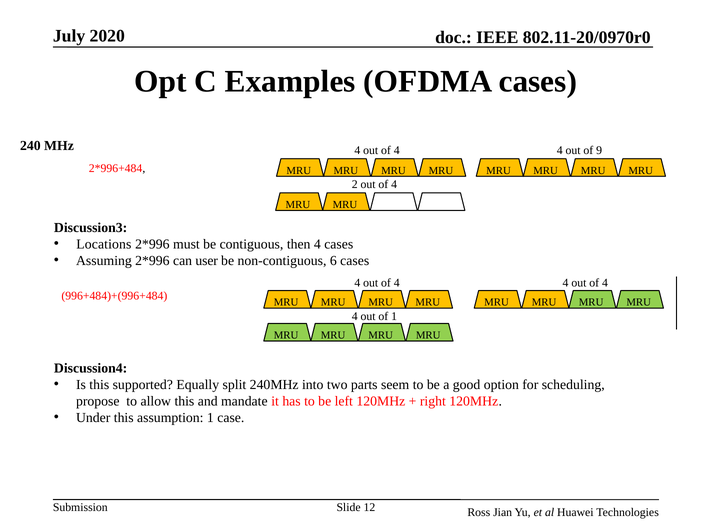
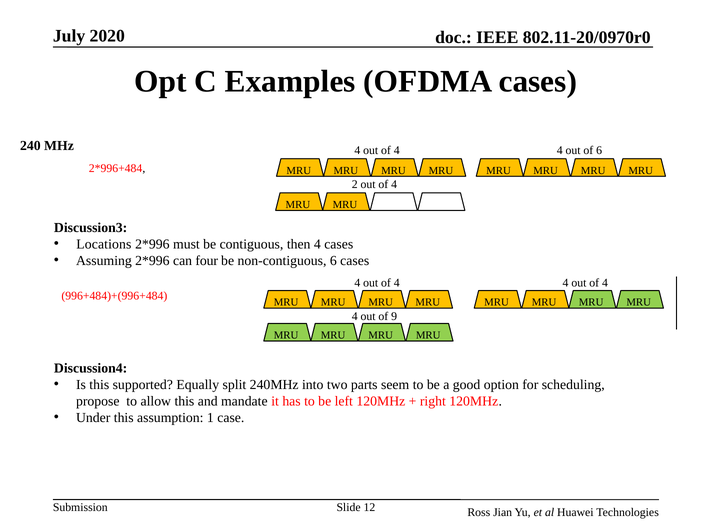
of 9: 9 -> 6
user: user -> four
of 1: 1 -> 9
